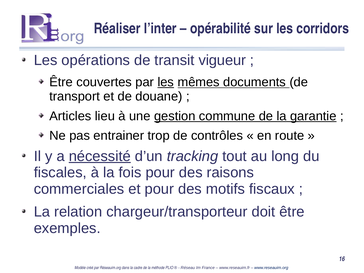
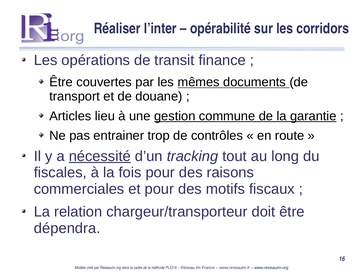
vigueur: vigueur -> finance
les at (166, 82) underline: present -> none
exemples: exemples -> dépendra
